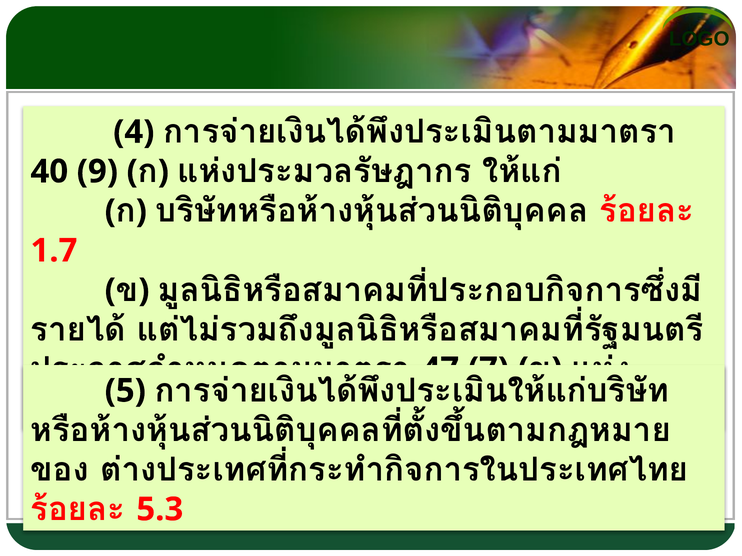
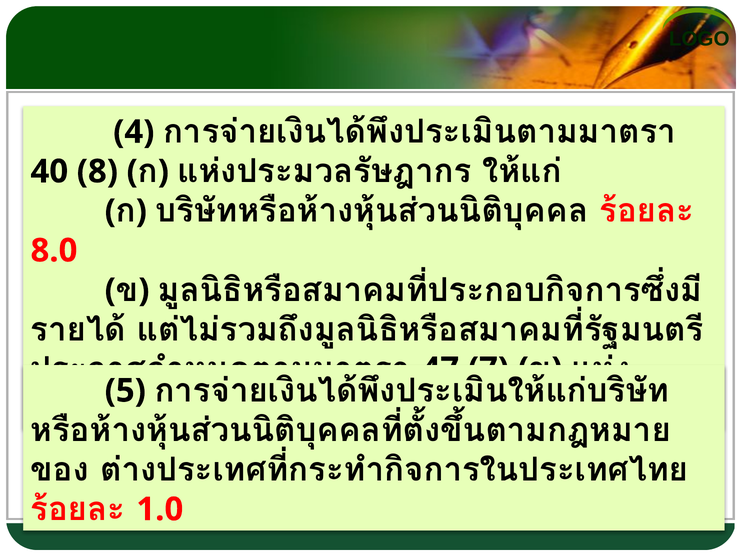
9: 9 -> 8
1.7: 1.7 -> 8.0
5.3: 5.3 -> 1.0
